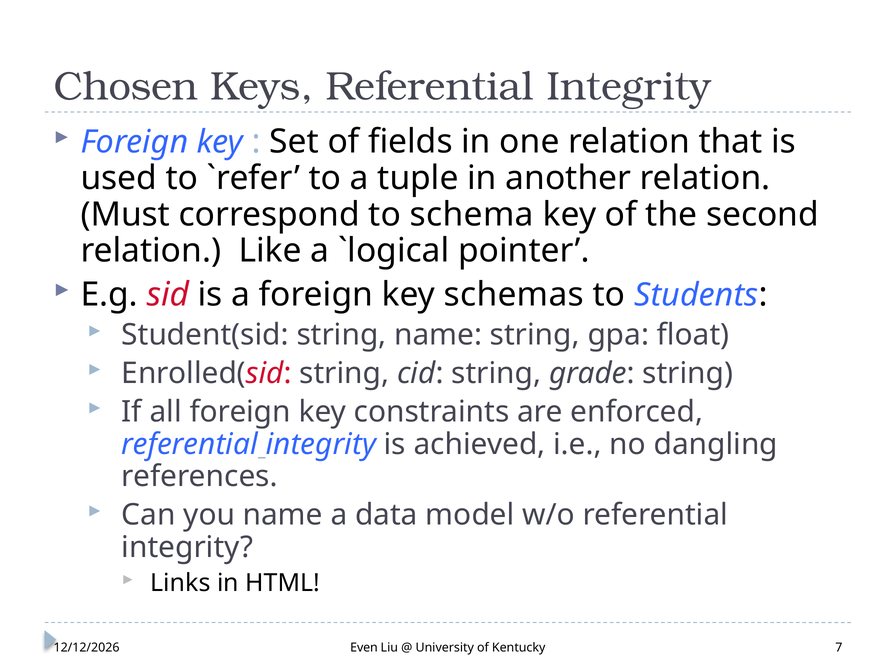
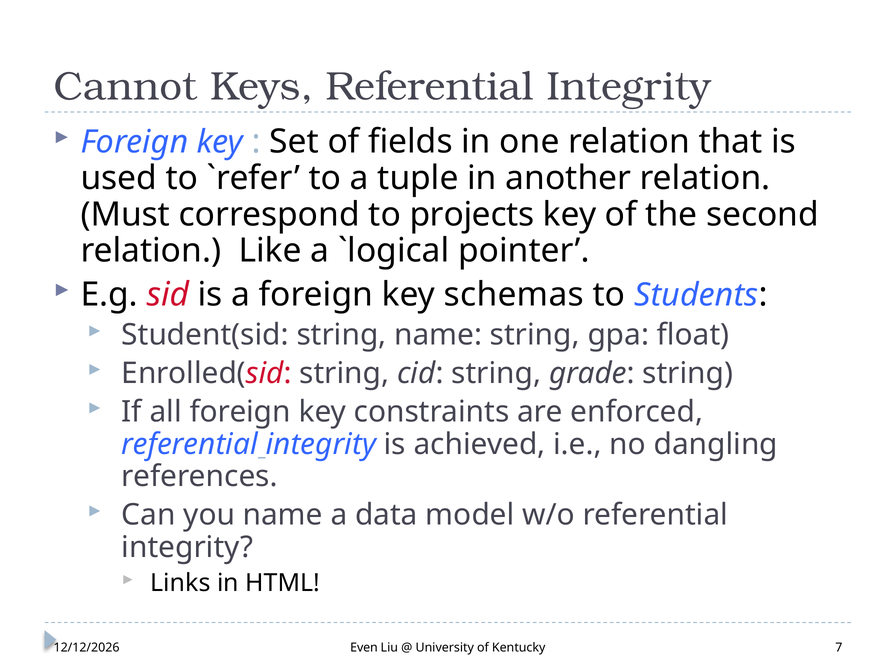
Chosen: Chosen -> Cannot
schema: schema -> projects
